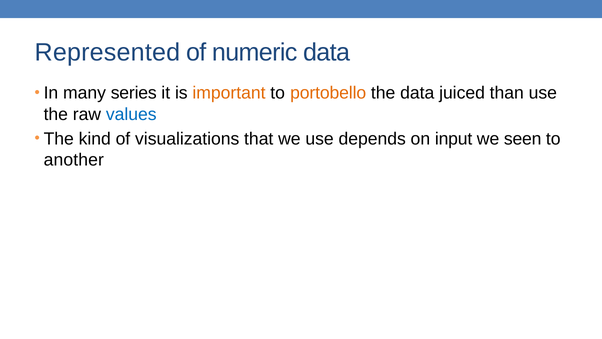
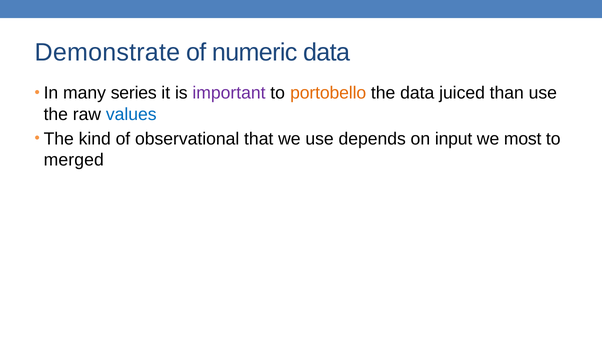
Represented: Represented -> Demonstrate
important colour: orange -> purple
visualizations: visualizations -> observational
seen: seen -> most
another: another -> merged
